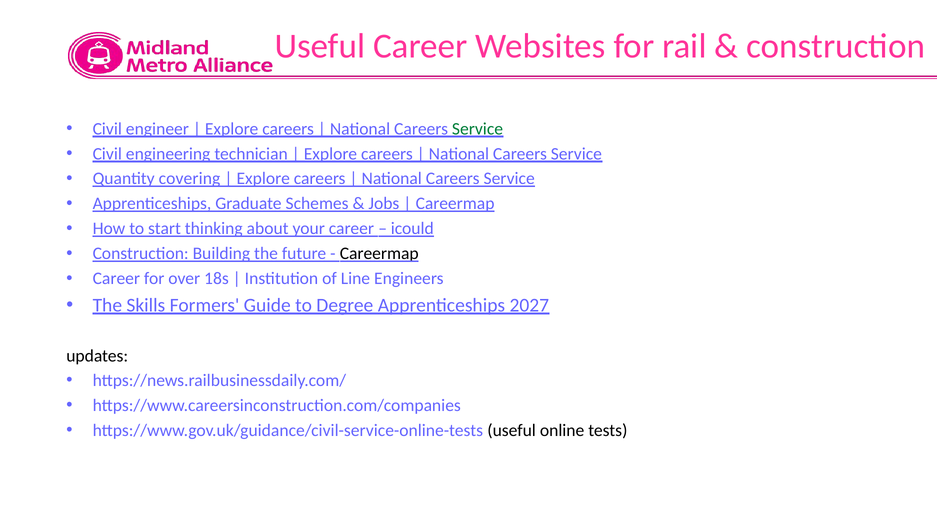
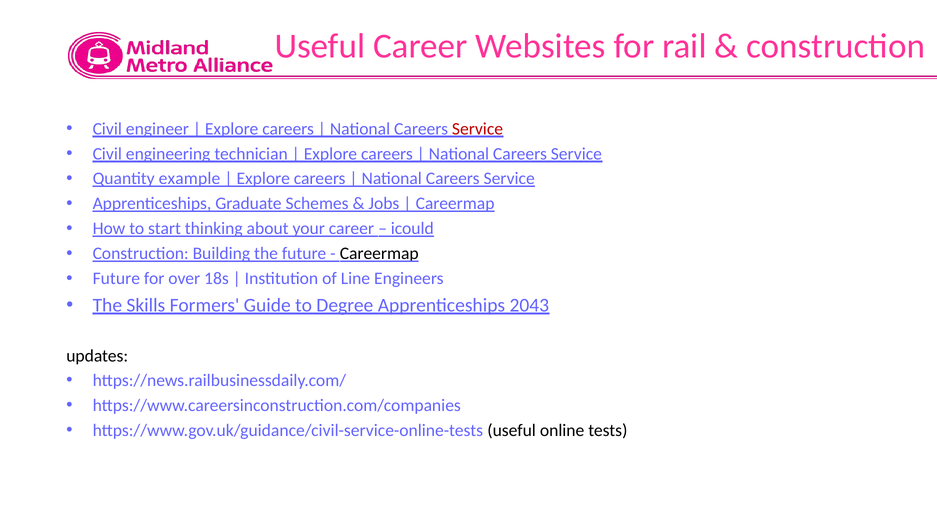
Service at (477, 129) colour: green -> red
covering: covering -> example
Career at (116, 279): Career -> Future
2027: 2027 -> 2043
